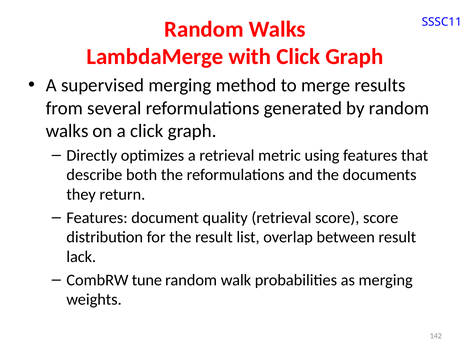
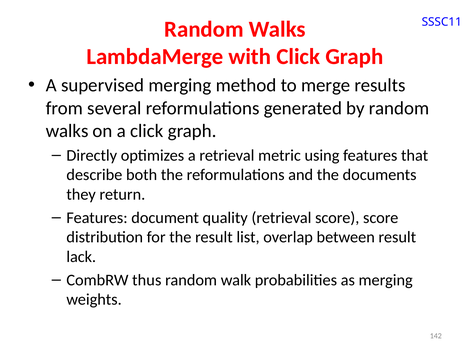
tune: tune -> thus
